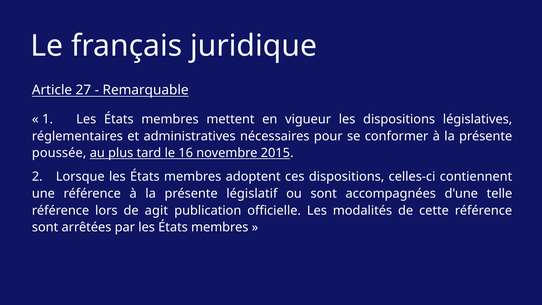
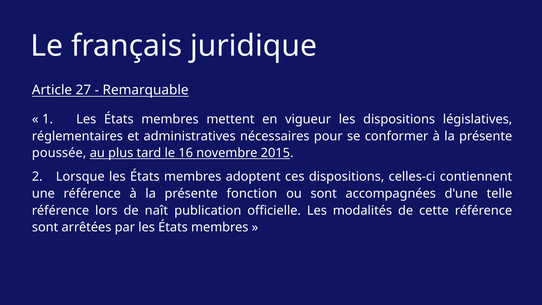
législatif: législatif -> fonction
agit: agit -> naît
